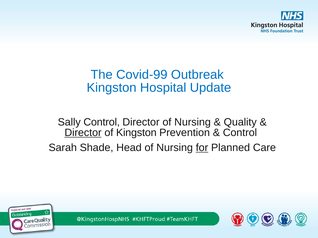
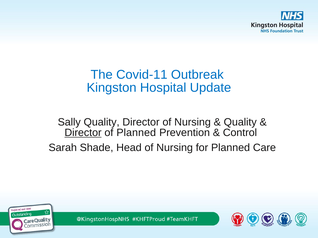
Covid-99: Covid-99 -> Covid-11
Sally Control: Control -> Quality
of Kingston: Kingston -> Planned
for underline: present -> none
